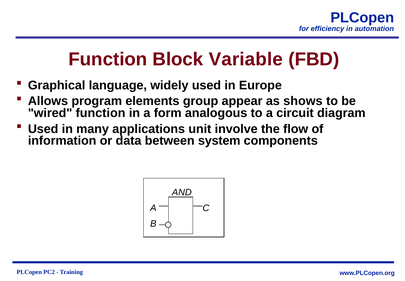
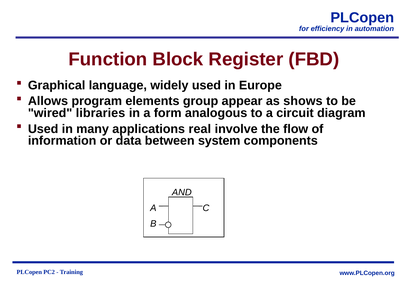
Variable: Variable -> Register
wired function: function -> libraries
unit: unit -> real
